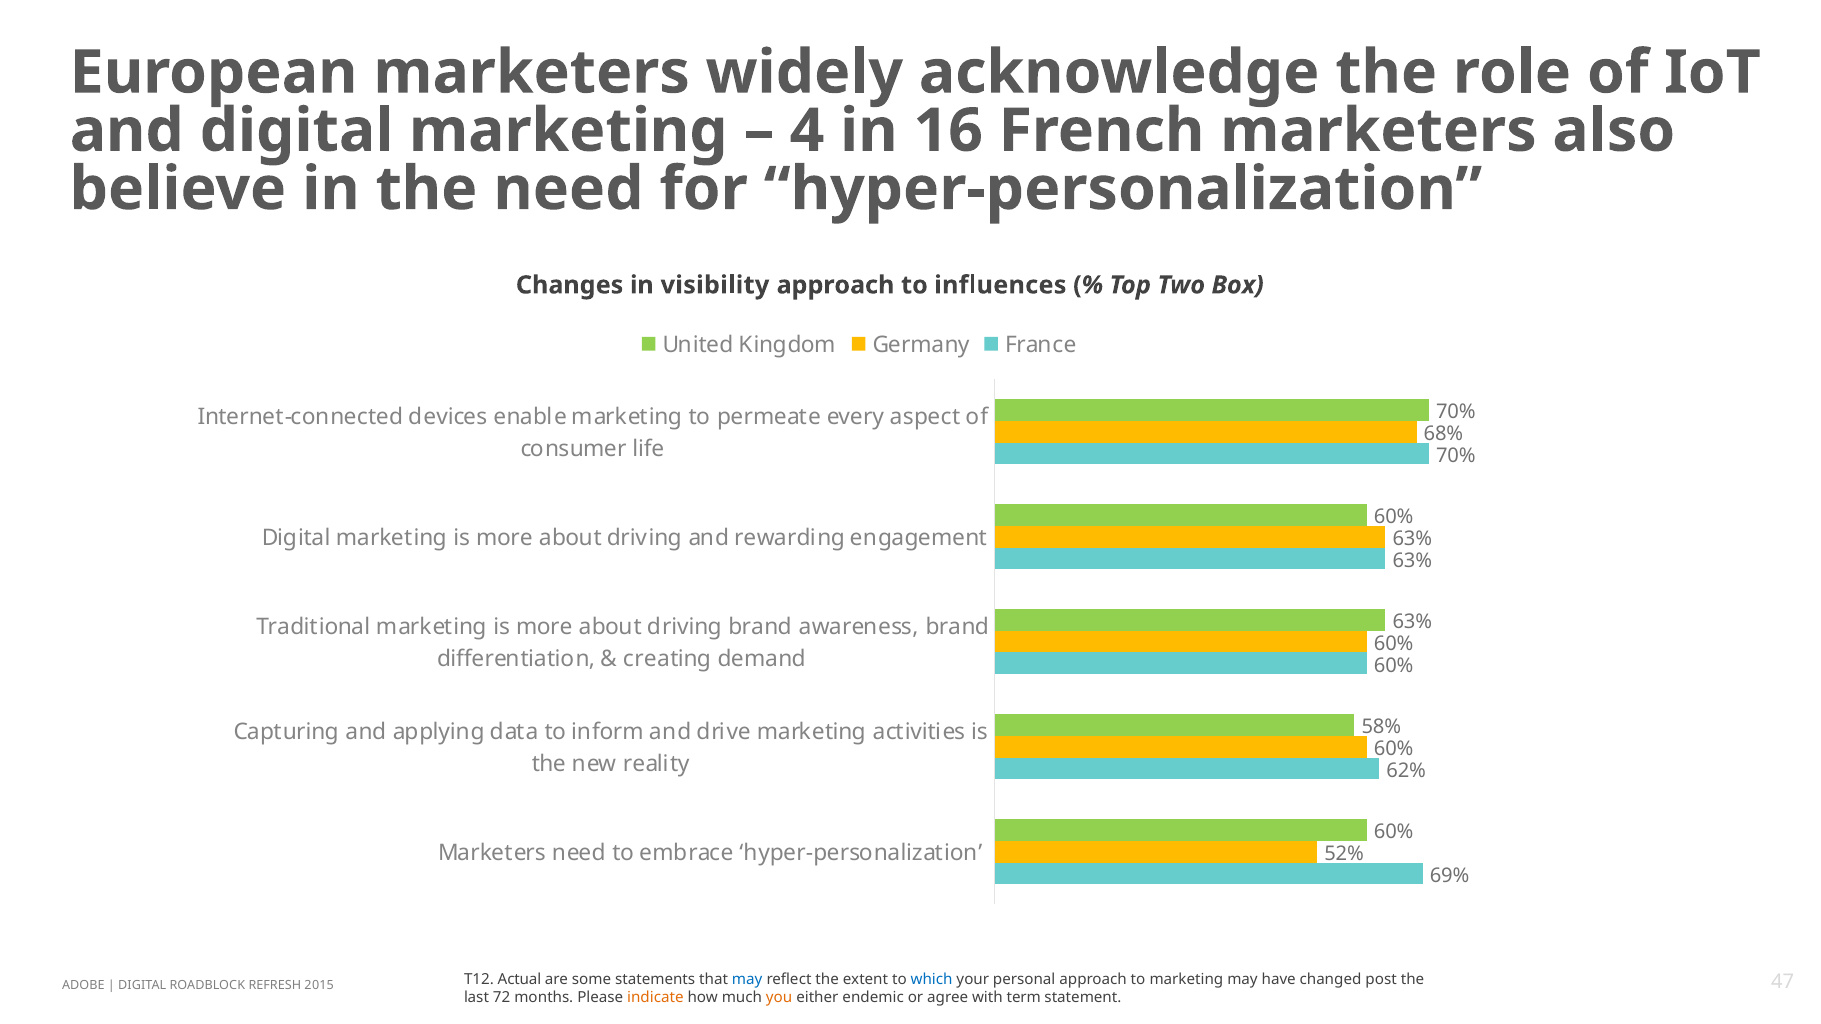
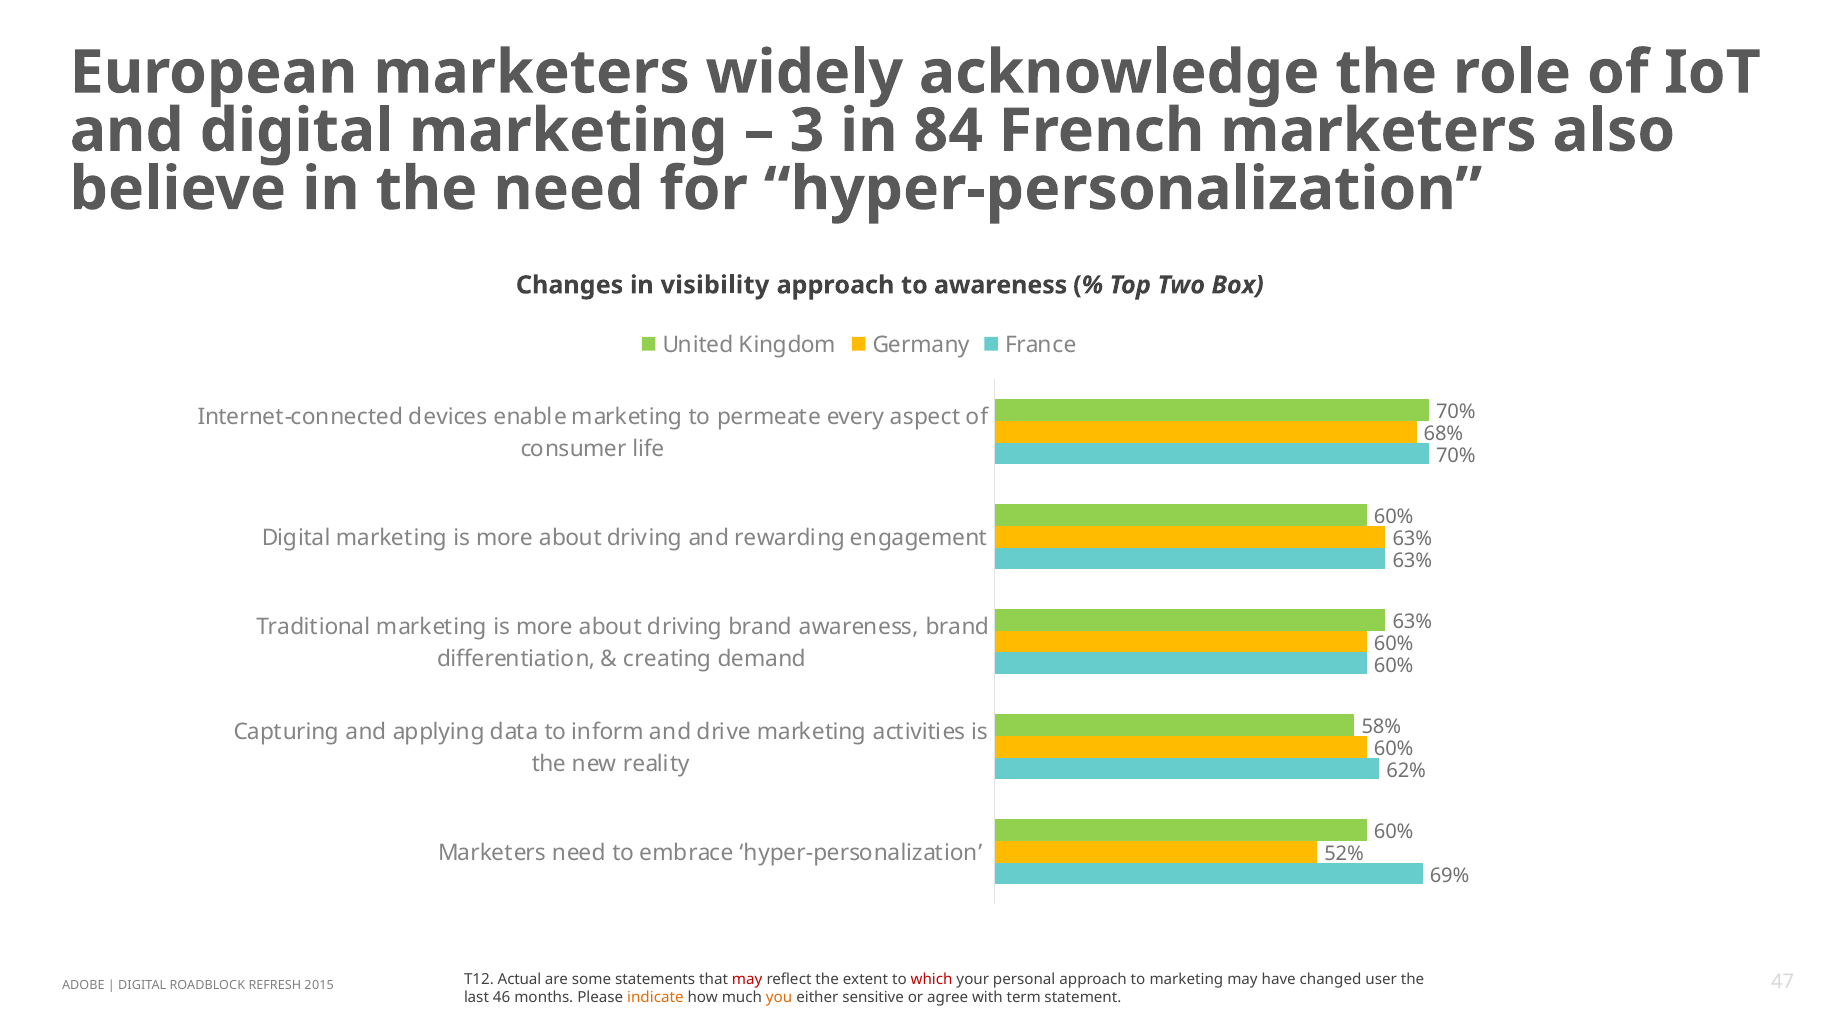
4: 4 -> 3
16: 16 -> 84
to influences: influences -> awareness
may at (747, 980) colour: blue -> red
which colour: blue -> red
post: post -> user
72: 72 -> 46
endemic: endemic -> sensitive
